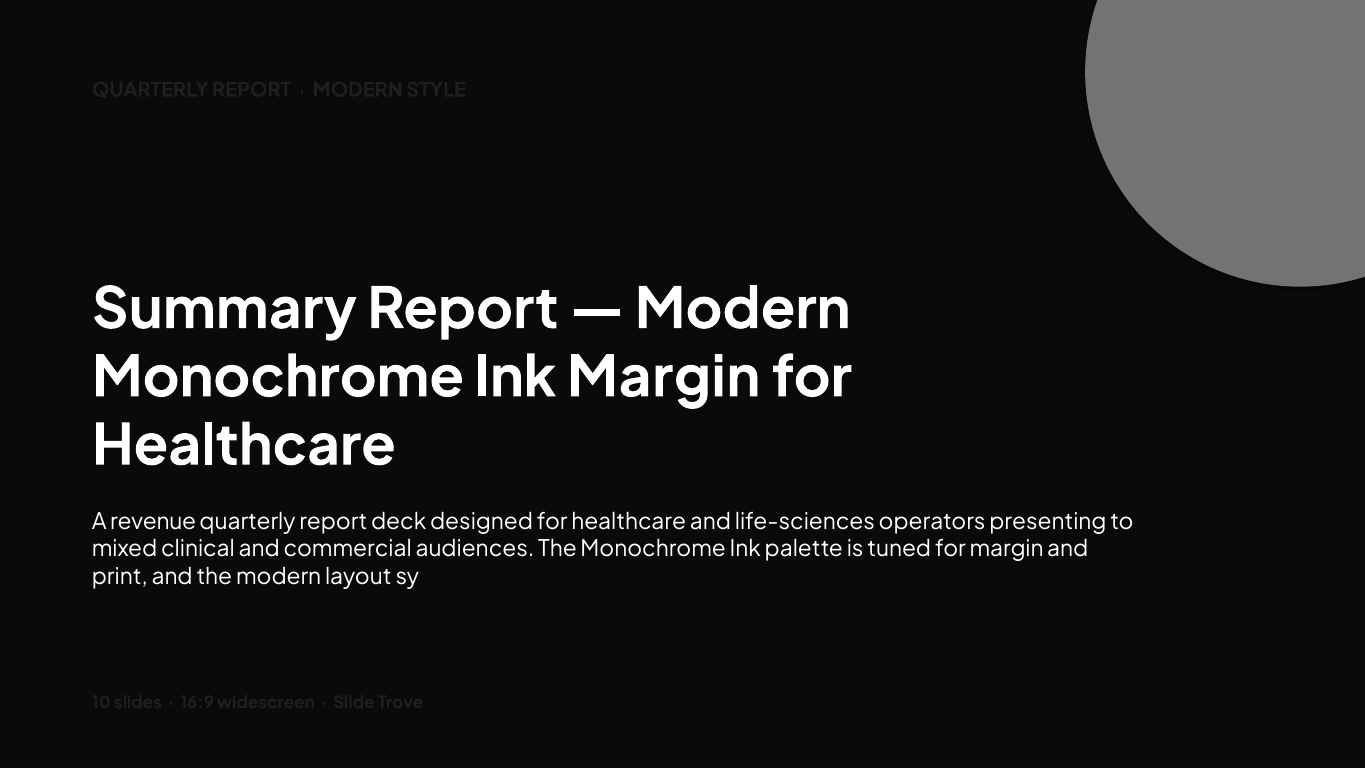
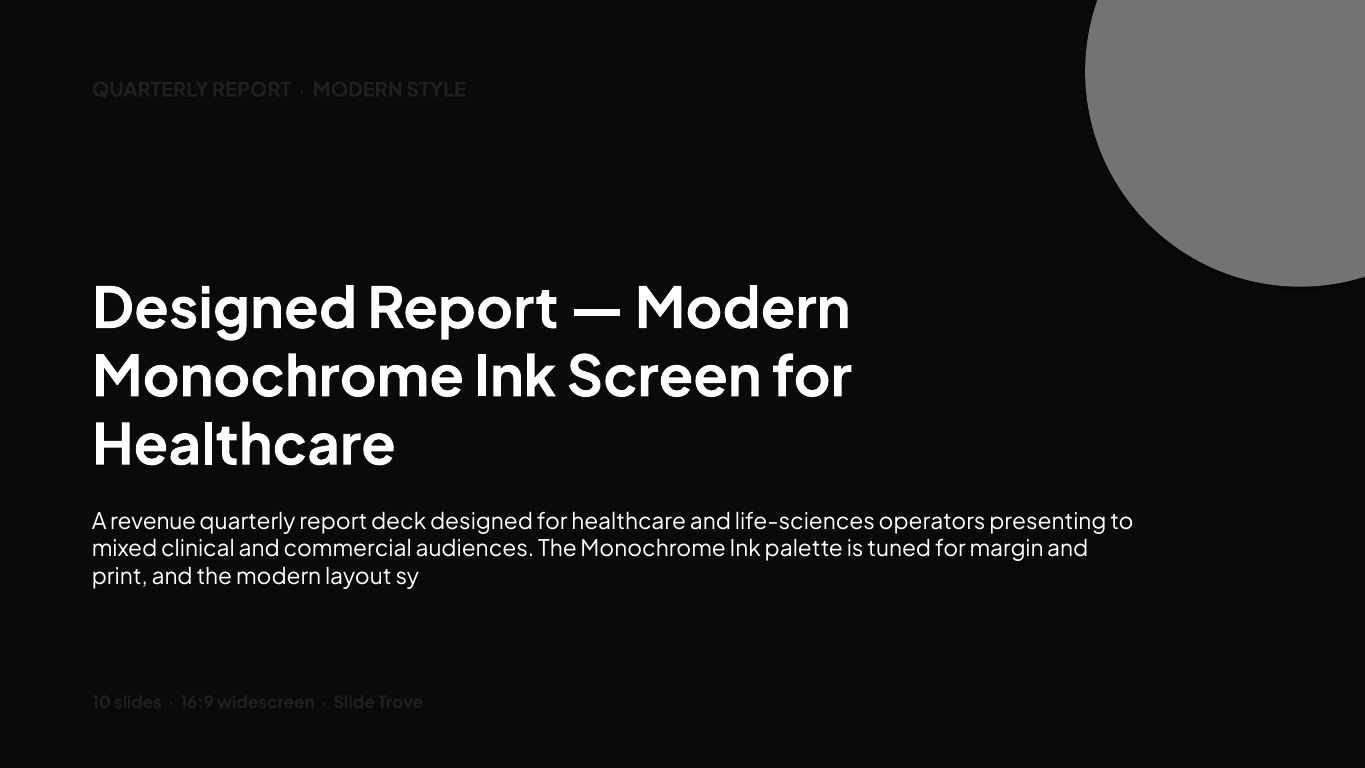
Summary at (224, 309): Summary -> Designed
Ink Margin: Margin -> Screen
